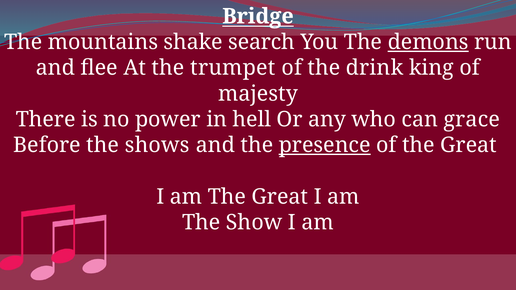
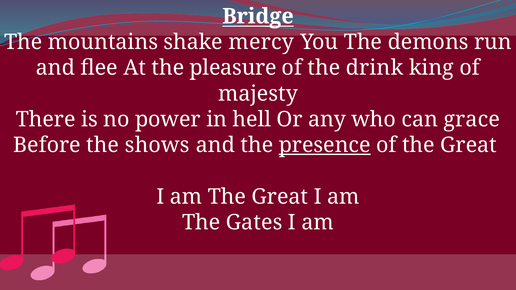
search: search -> mercy
demons underline: present -> none
trumpet: trumpet -> pleasure
Show: Show -> Gates
